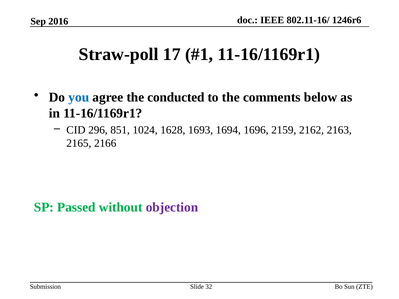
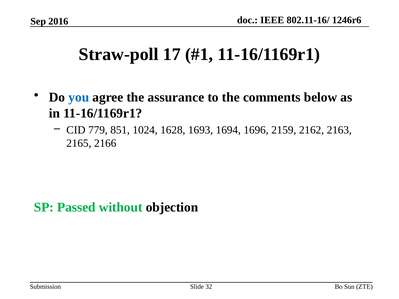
conducted: conducted -> assurance
296: 296 -> 779
objection colour: purple -> black
